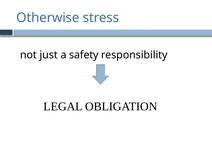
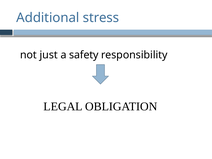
Otherwise: Otherwise -> Additional
